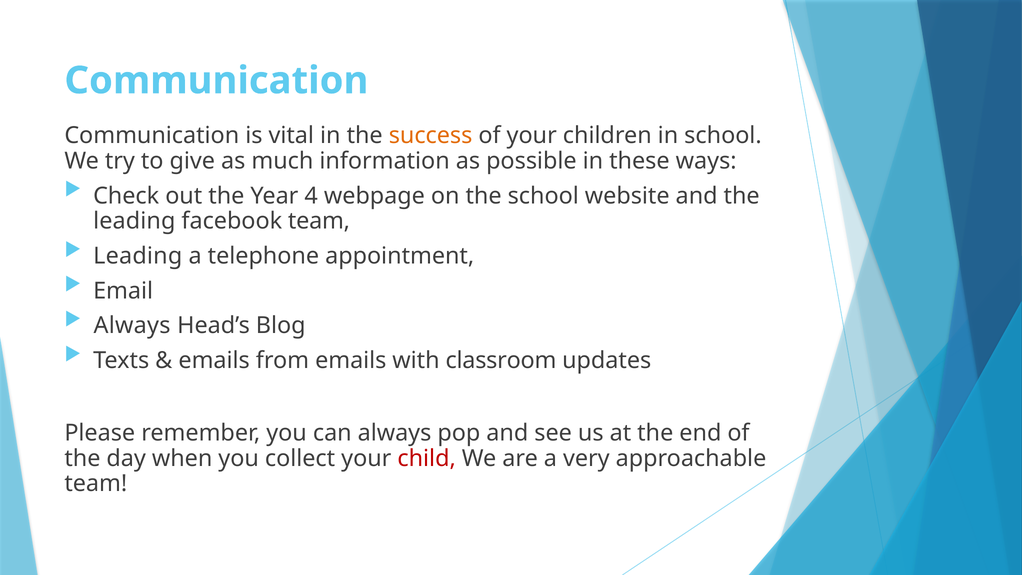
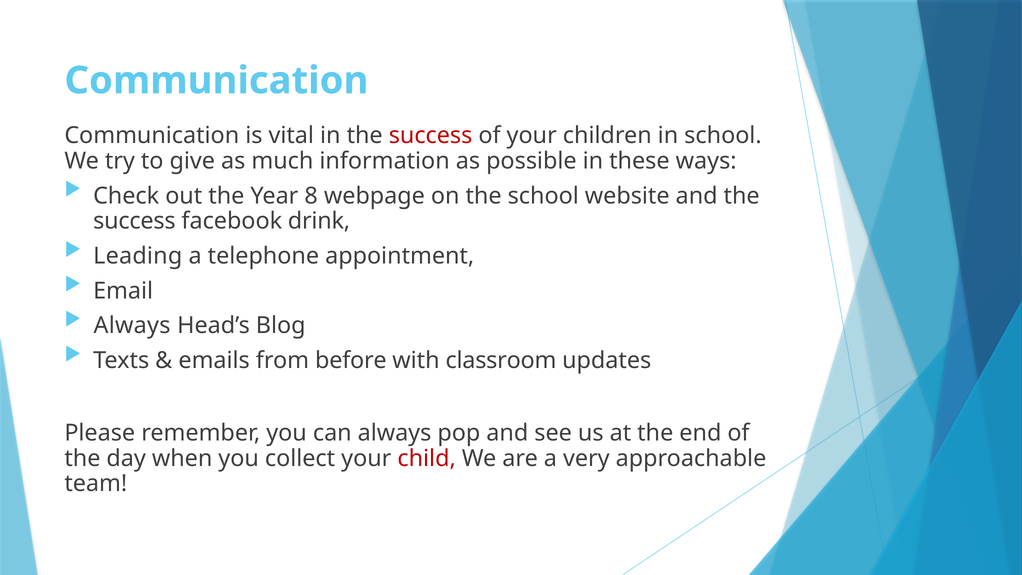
success at (431, 136) colour: orange -> red
4: 4 -> 8
leading at (134, 221): leading -> success
facebook team: team -> drink
from emails: emails -> before
